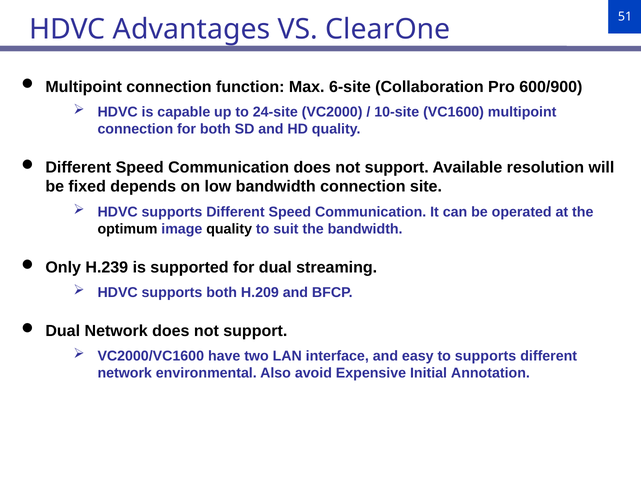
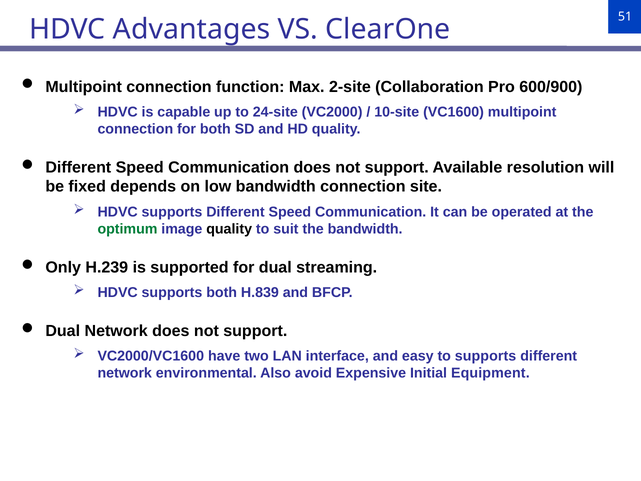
6-site: 6-site -> 2-site
optimum colour: black -> green
H.209: H.209 -> H.839
Annotation: Annotation -> Equipment
